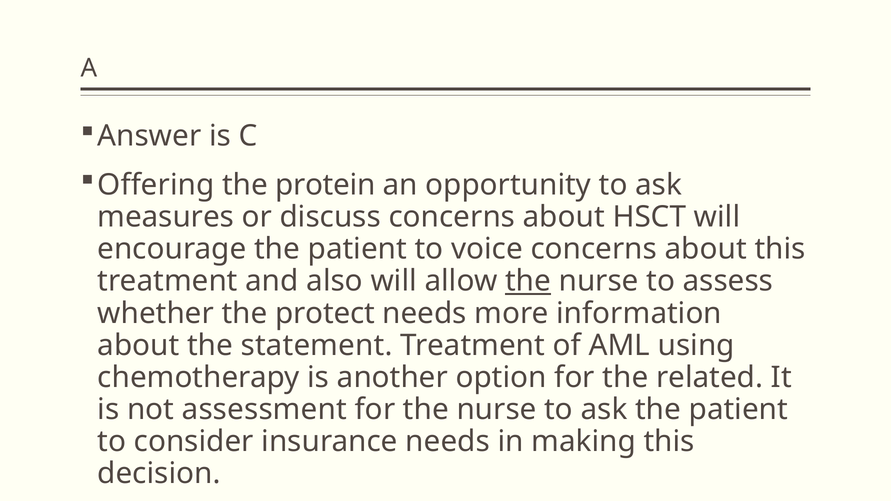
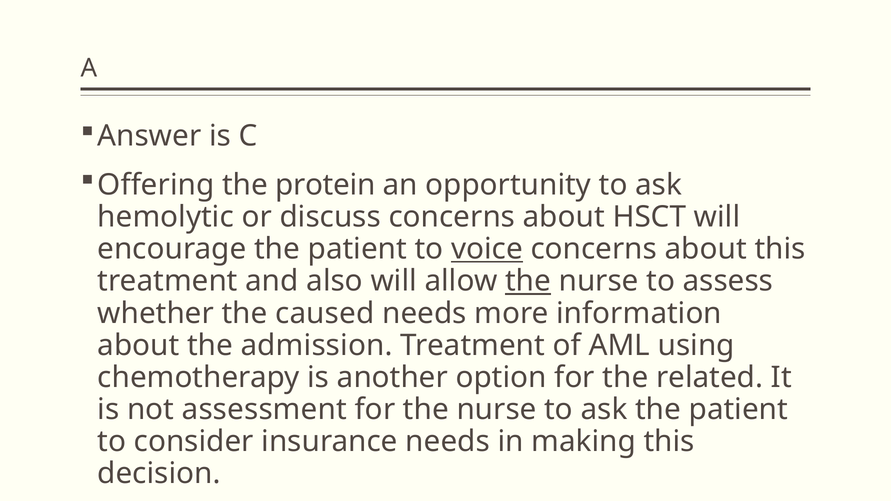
measures: measures -> hemolytic
voice underline: none -> present
protect: protect -> caused
statement: statement -> admission
